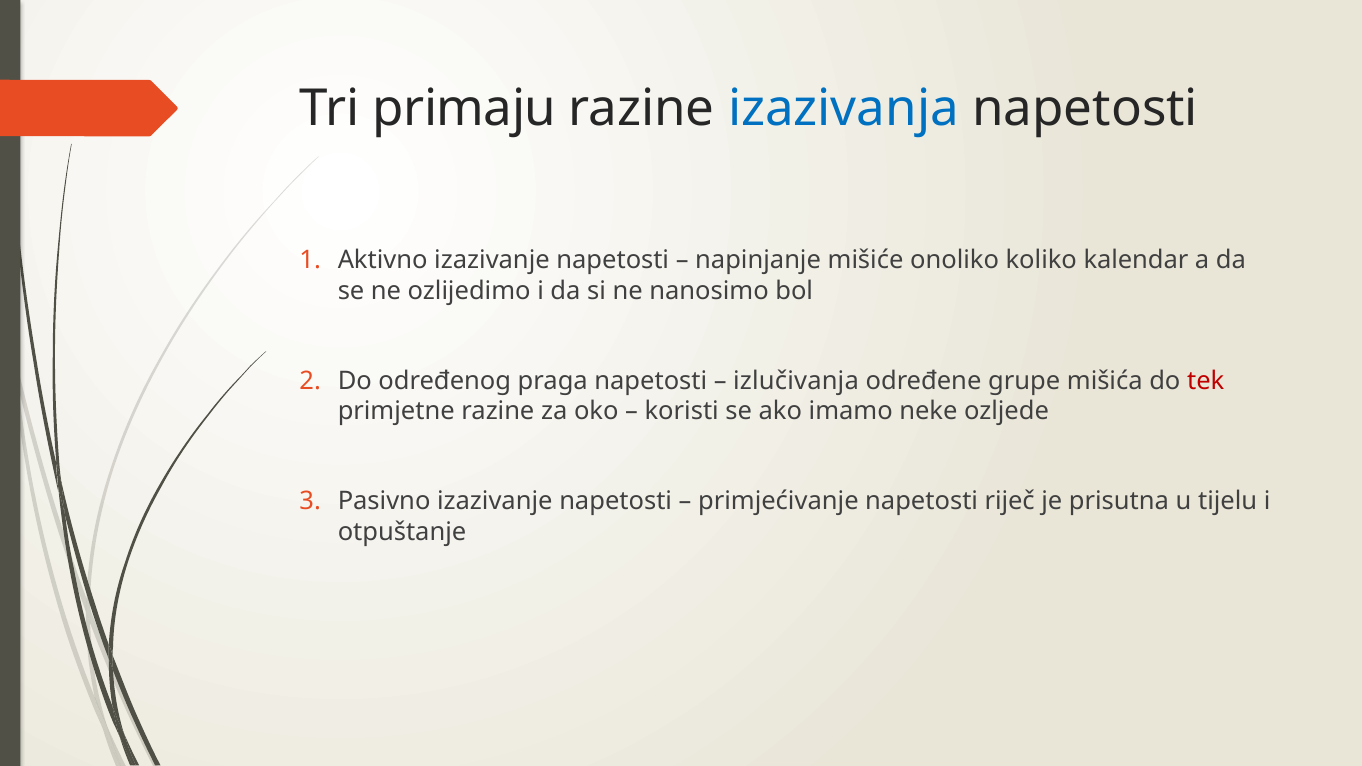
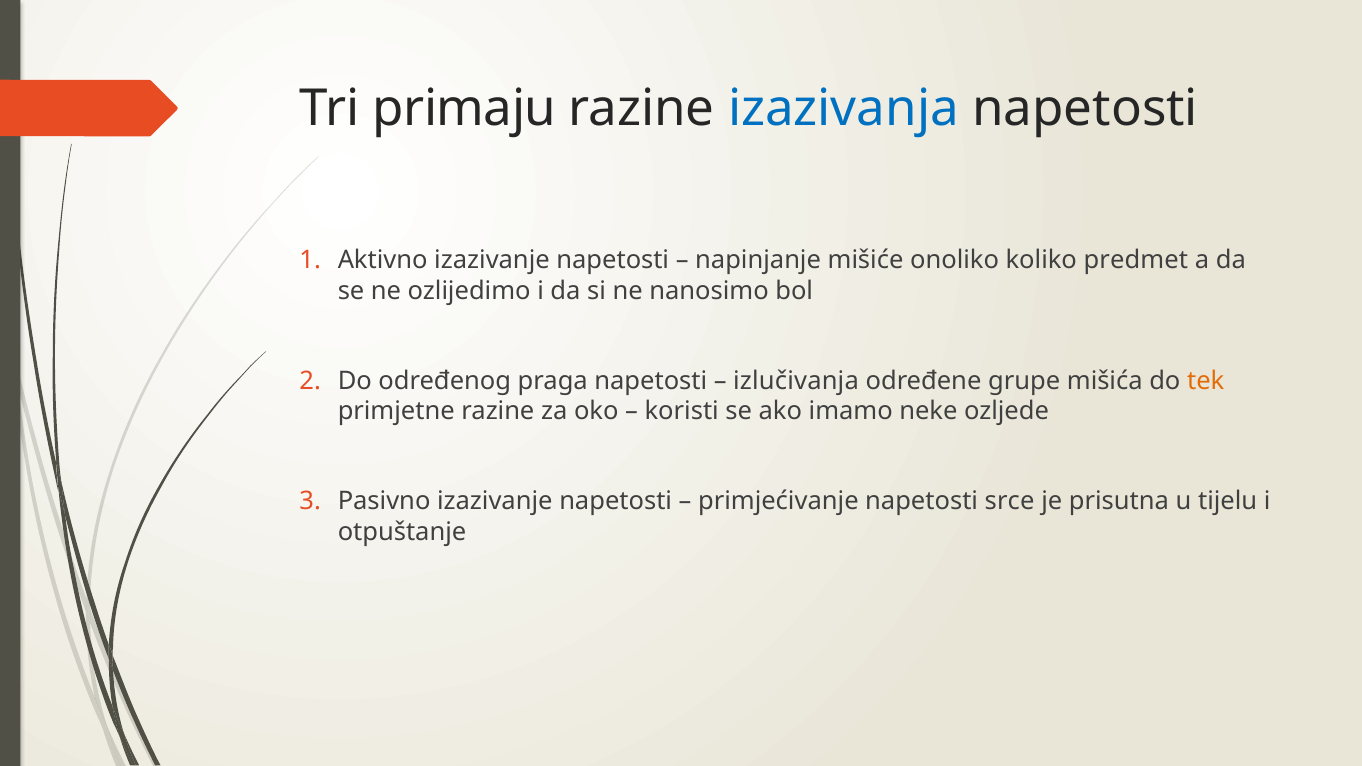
kalendar: kalendar -> predmet
tek colour: red -> orange
riječ: riječ -> srce
